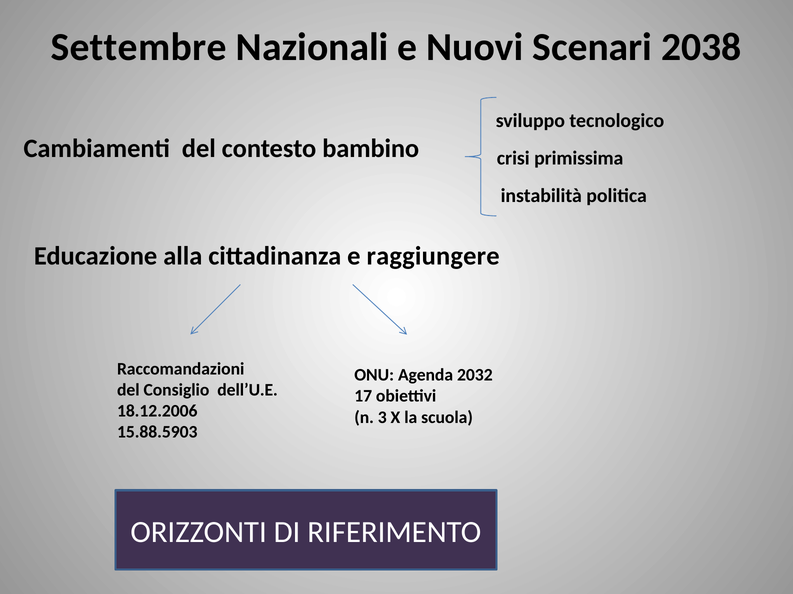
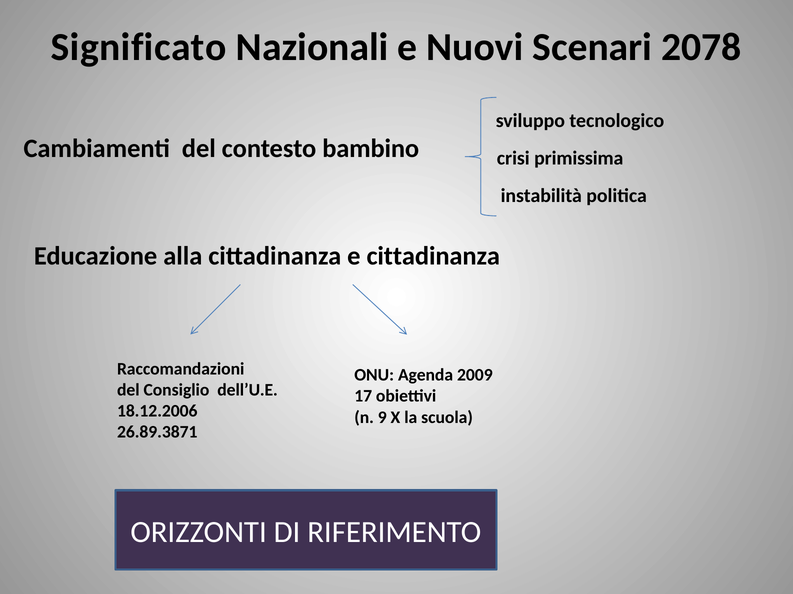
Settembre: Settembre -> Significato
2038: 2038 -> 2078
e raggiungere: raggiungere -> cittadinanza
2032: 2032 -> 2009
3: 3 -> 9
15.88.5903: 15.88.5903 -> 26.89.3871
